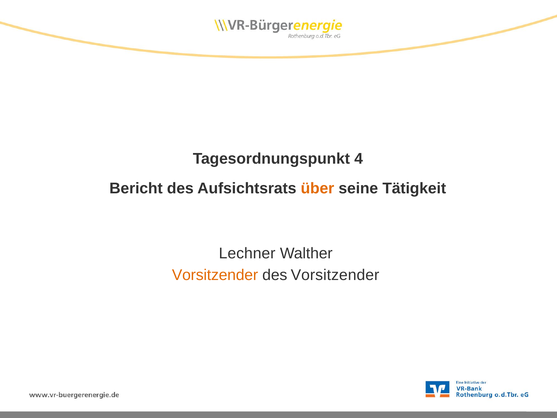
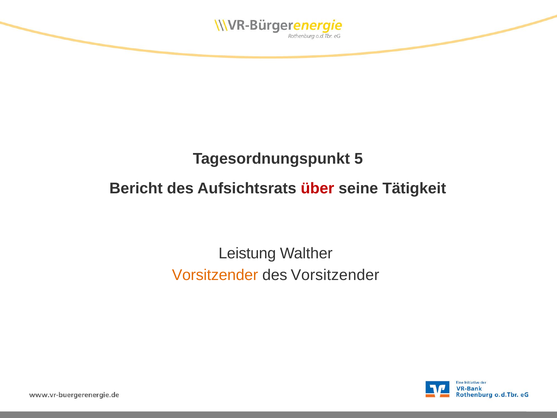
4: 4 -> 5
über colour: orange -> red
Lechner: Lechner -> Leistung
